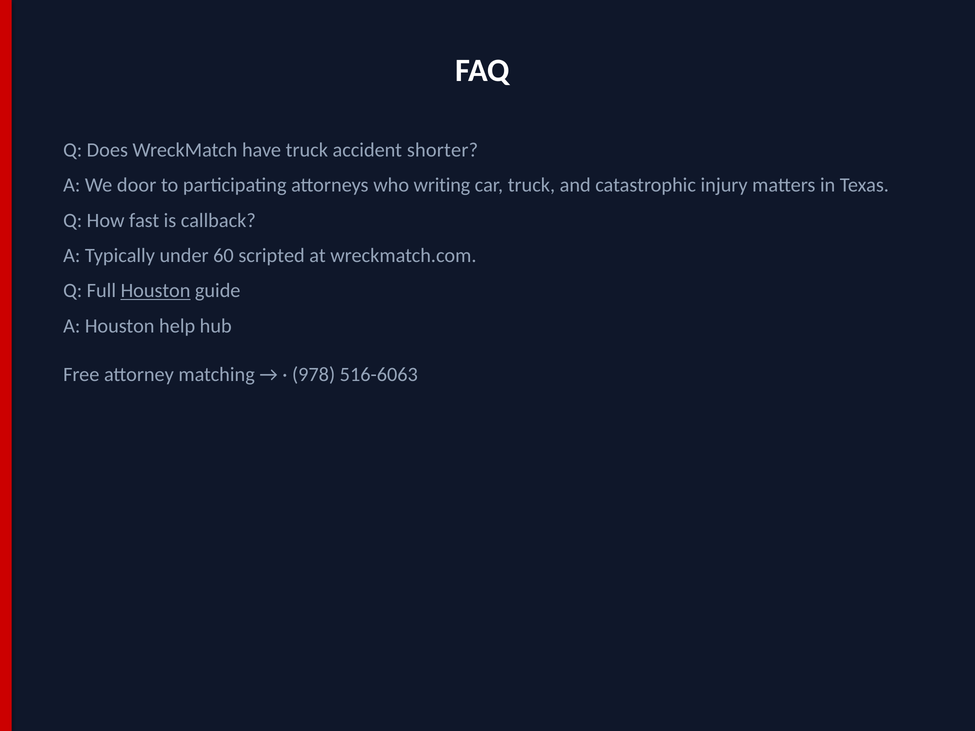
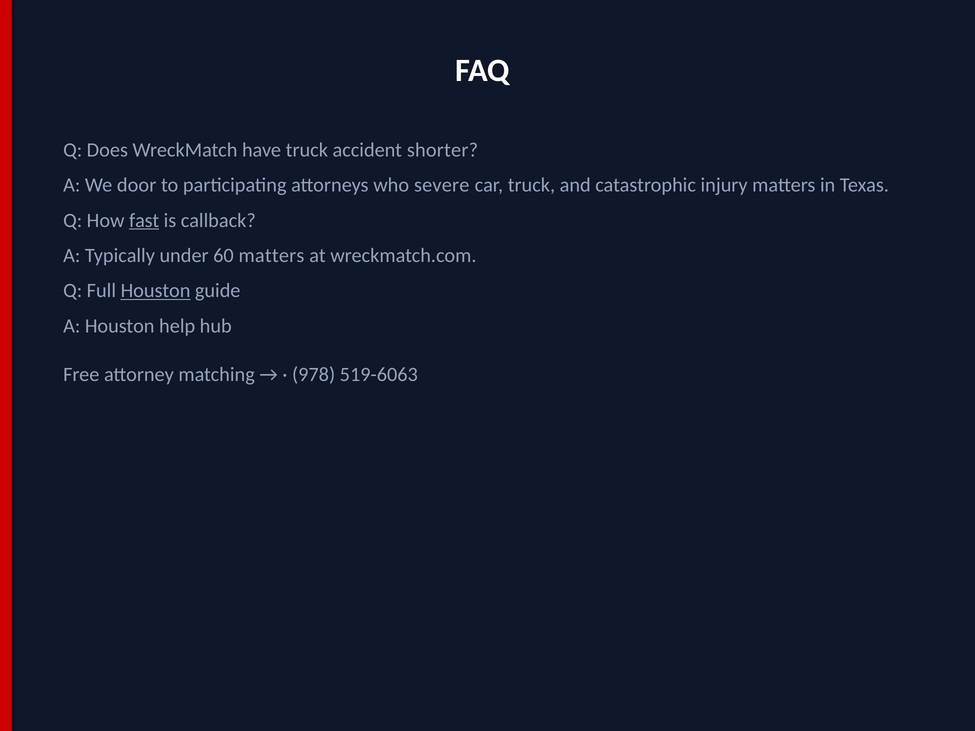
writing: writing -> severe
fast underline: none -> present
60 scripted: scripted -> matters
516-6063: 516-6063 -> 519-6063
